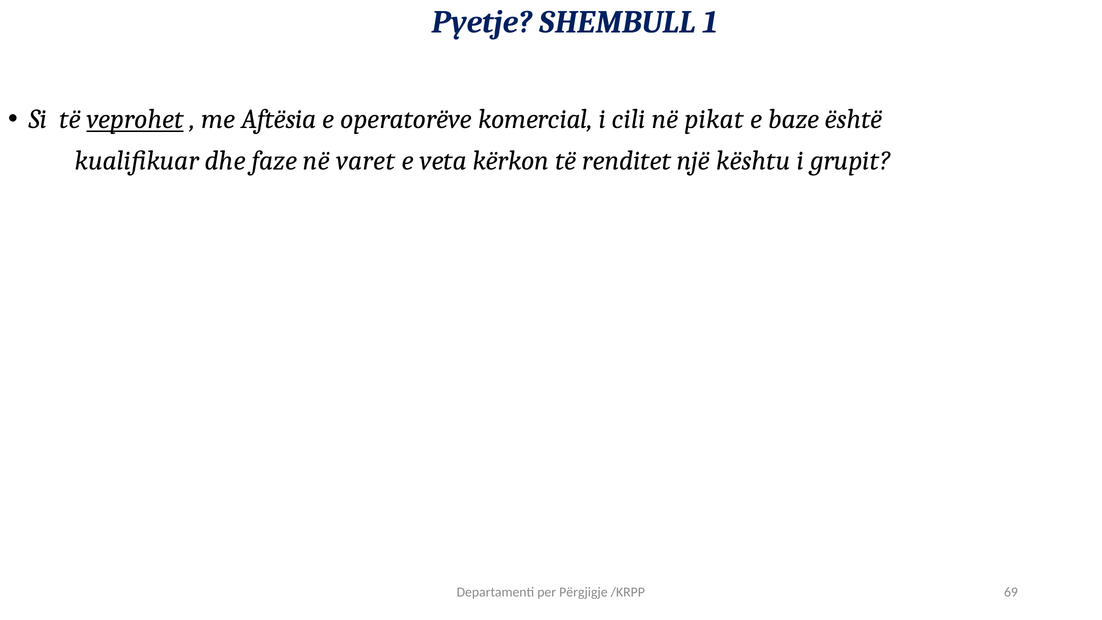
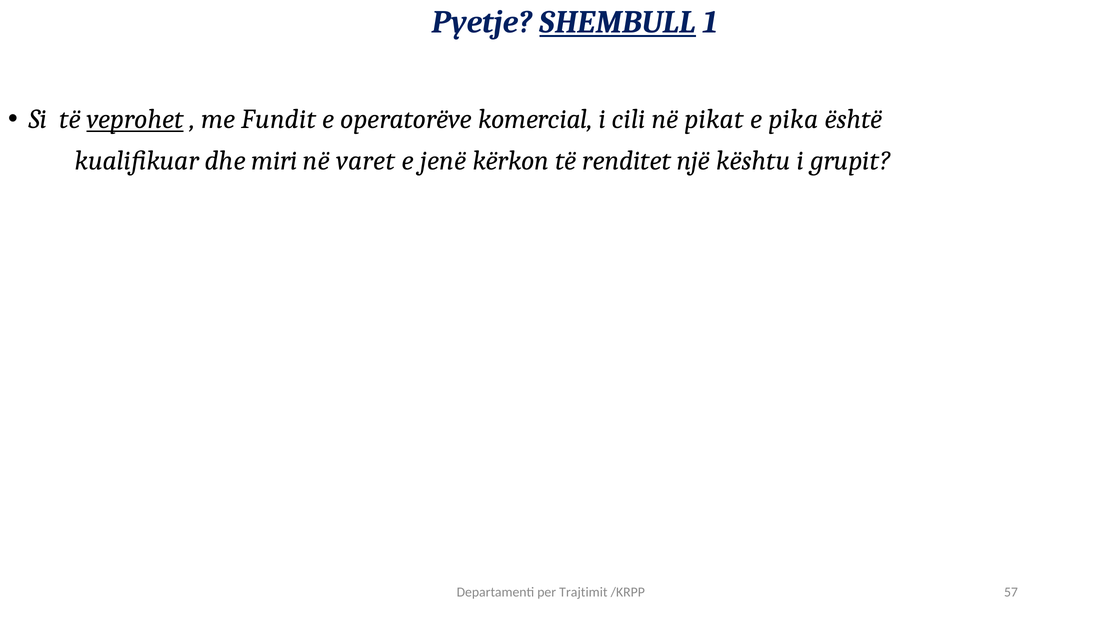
SHEMBULL underline: none -> present
Aftësia: Aftësia -> Fundit
baze: baze -> pika
faze: faze -> miri
veta: veta -> jenë
Përgjigje: Përgjigje -> Trajtimit
69: 69 -> 57
